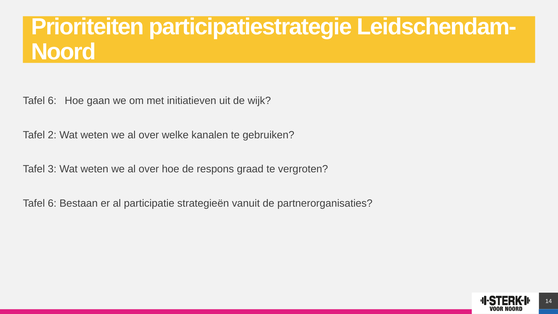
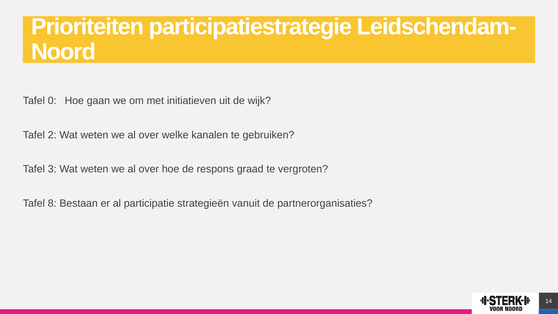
6 at (52, 101): 6 -> 0
6 at (52, 203): 6 -> 8
